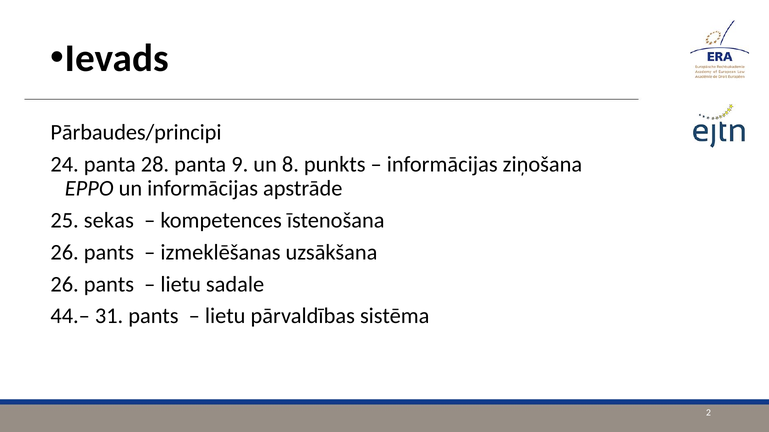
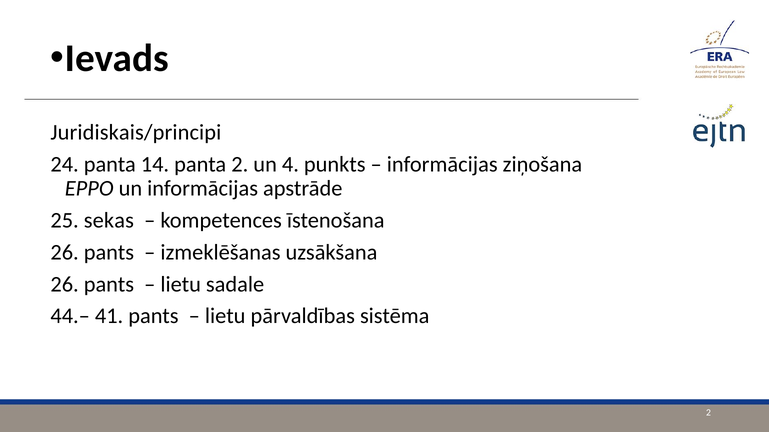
Pārbaudes/principi: Pārbaudes/principi -> Juridiskais/principi
28: 28 -> 14
panta 9: 9 -> 2
8: 8 -> 4
31: 31 -> 41
